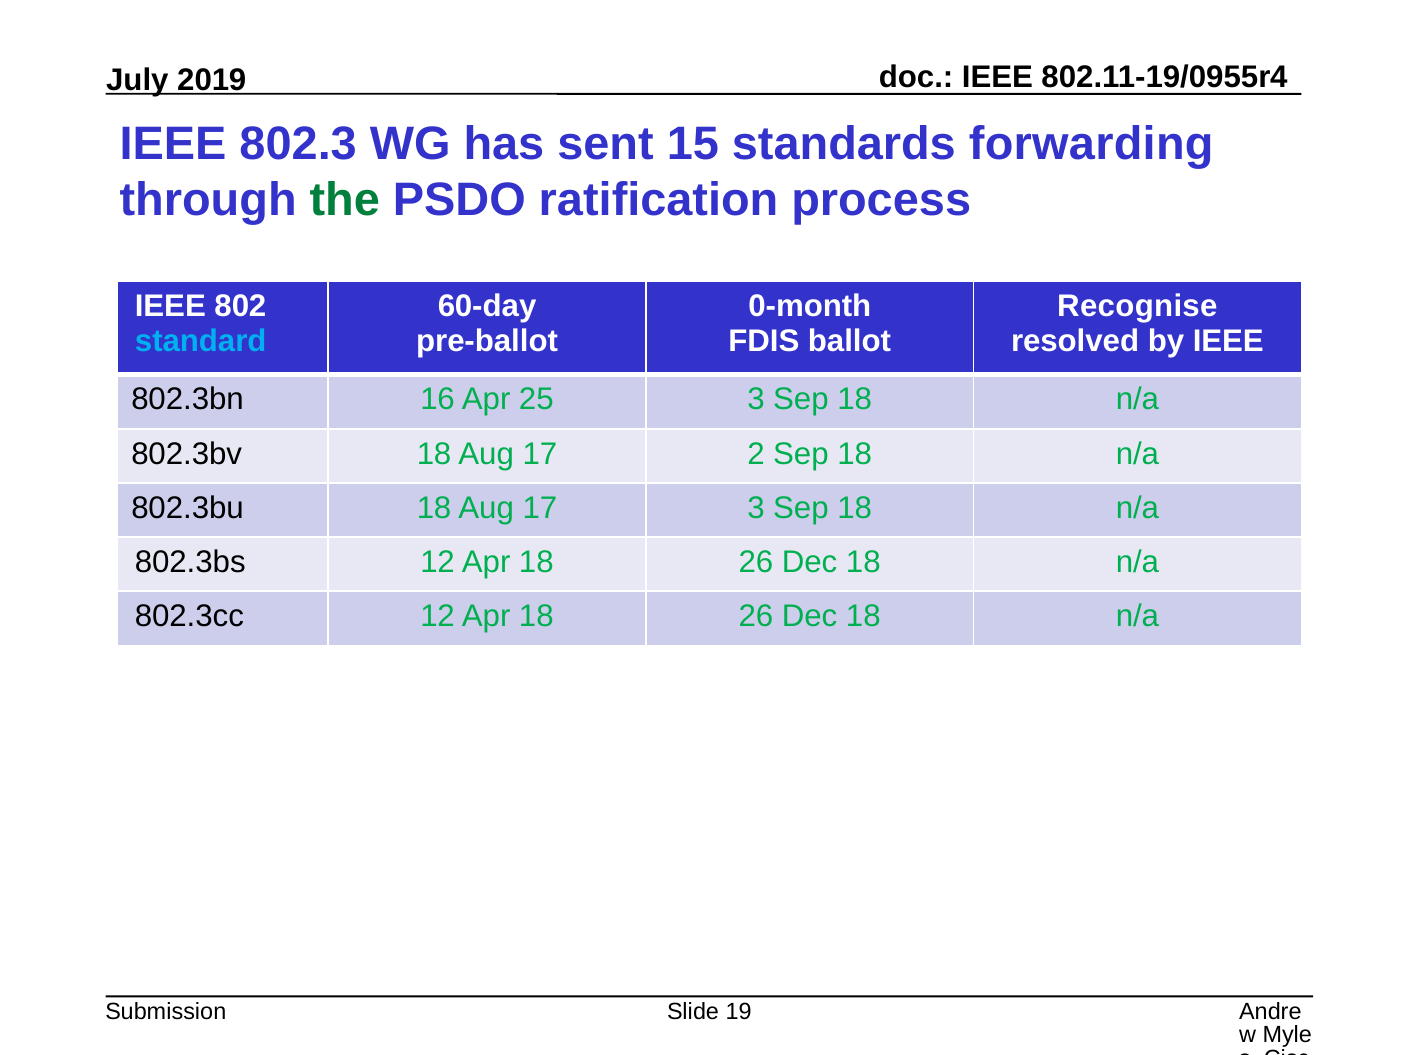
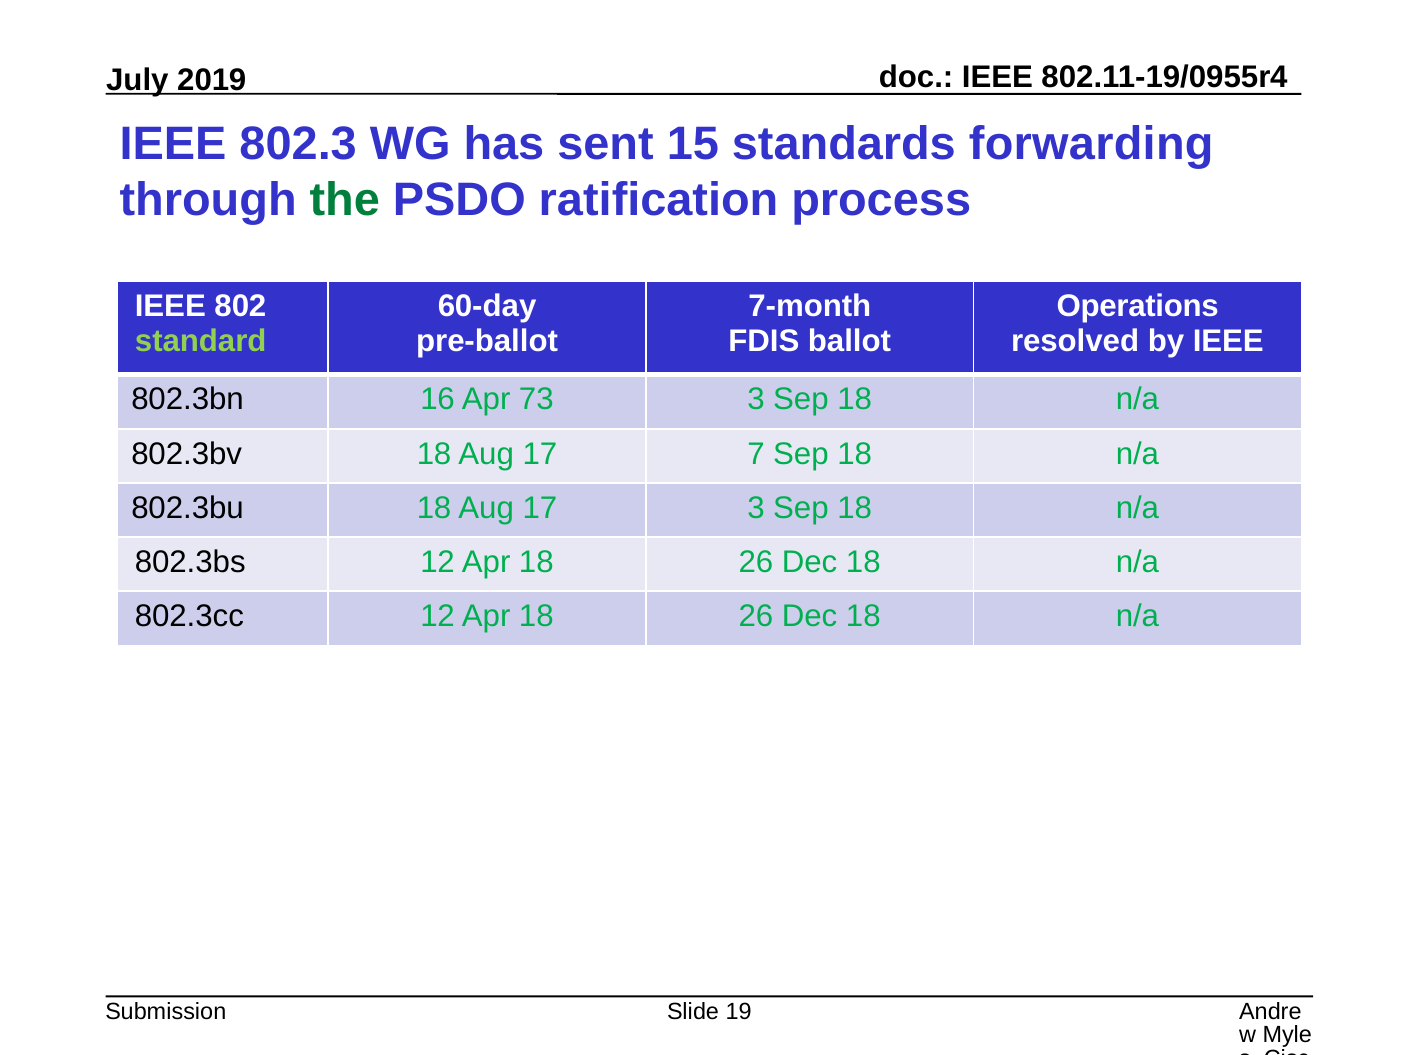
0-month: 0-month -> 7-month
Recognise: Recognise -> Operations
standard colour: light blue -> light green
25: 25 -> 73
2: 2 -> 7
